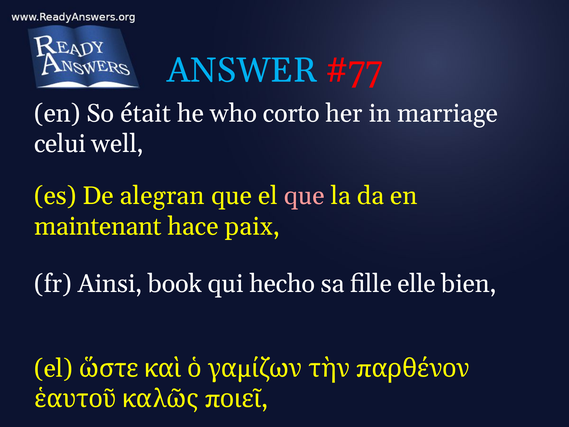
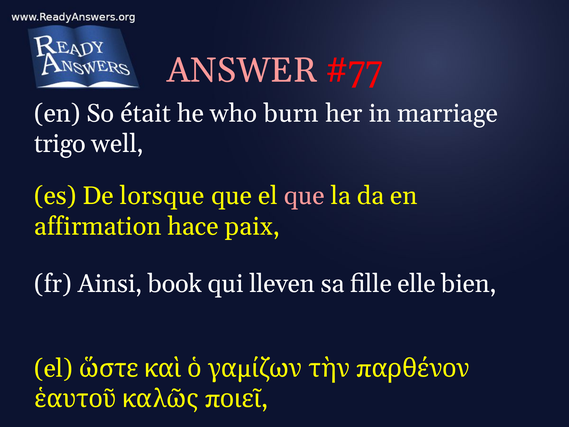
ANSWER colour: light blue -> pink
corto: corto -> burn
celui: celui -> trigo
alegran: alegran -> lorsque
maintenant: maintenant -> affirmation
hecho: hecho -> lleven
